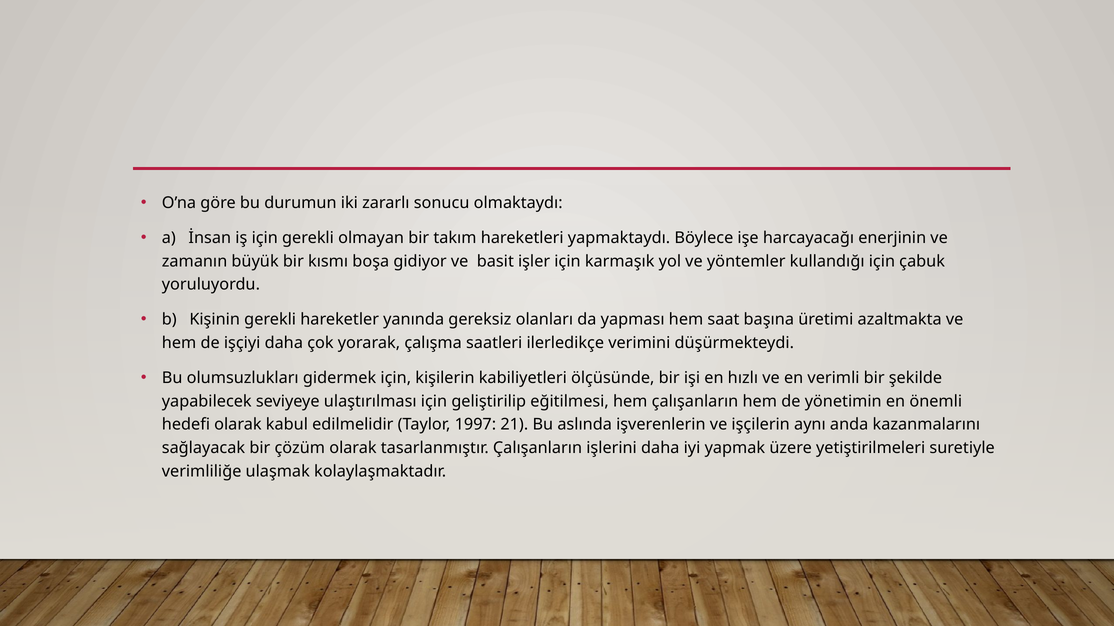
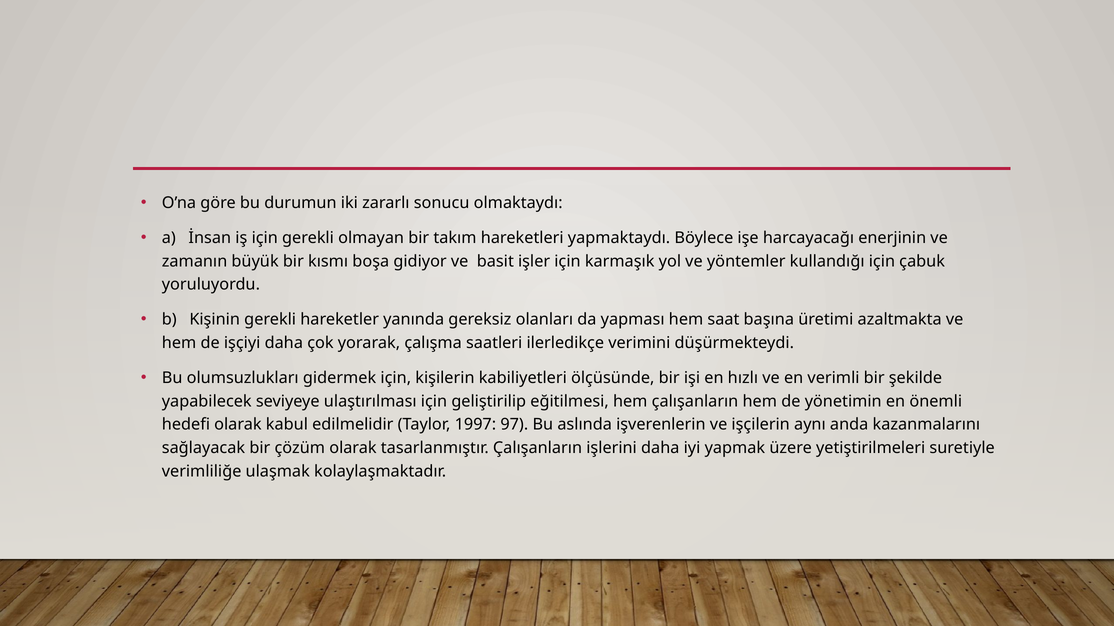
21: 21 -> 97
